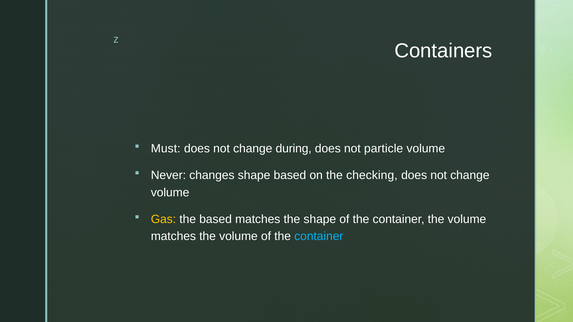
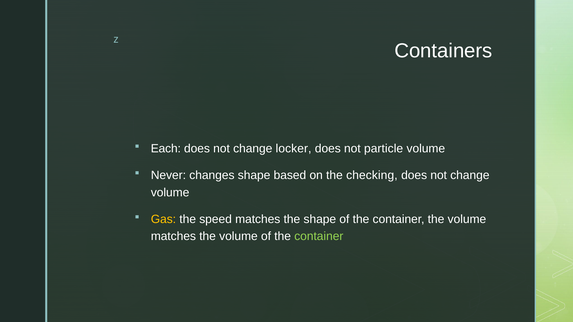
Must: Must -> Each
during: during -> locker
the based: based -> speed
container at (319, 237) colour: light blue -> light green
